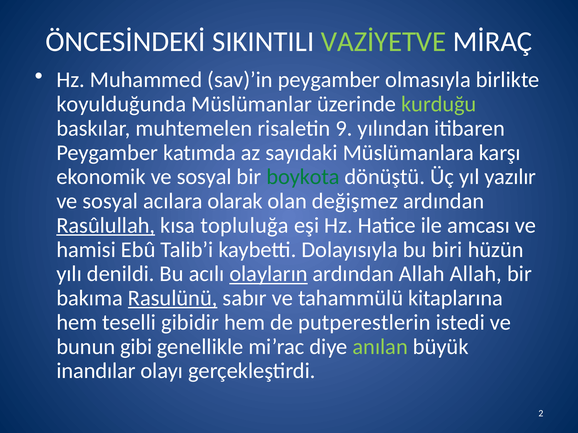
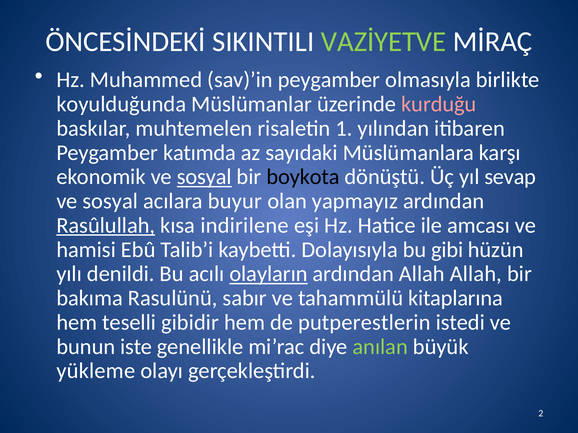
kurduğu colour: light green -> pink
9: 9 -> 1
sosyal at (204, 177) underline: none -> present
boykota colour: green -> black
yazılır: yazılır -> sevap
olarak: olarak -> buyur
değişmez: değişmez -> yapmayız
topluluğa: topluluğa -> indirilene
biri: biri -> gibi
Rasulünü underline: present -> none
gibi: gibi -> iste
inandılar: inandılar -> yükleme
